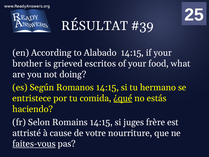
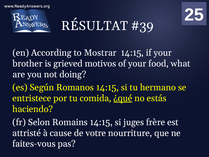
Alabado: Alabado -> Mostrar
escritos: escritos -> motivos
faites-vous underline: present -> none
